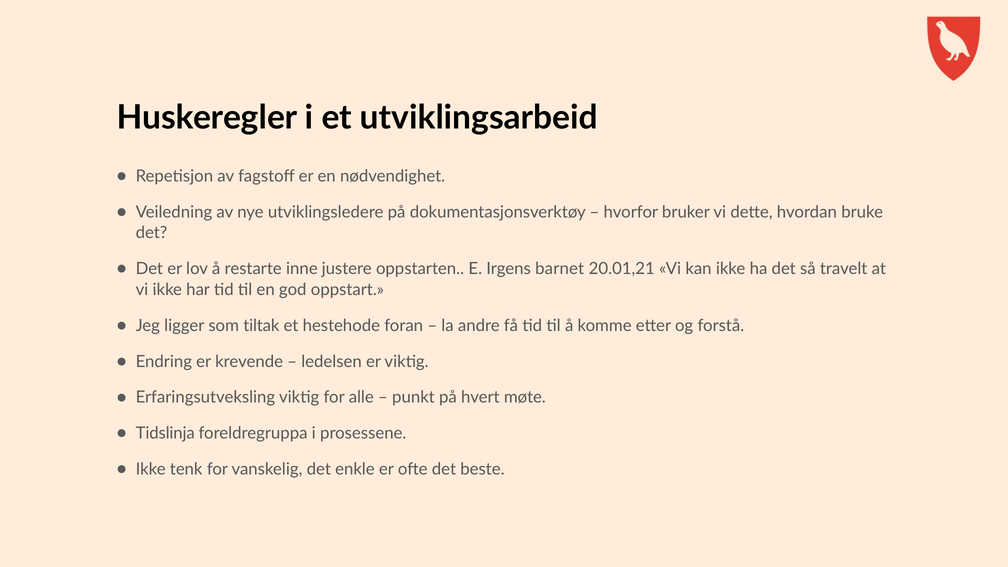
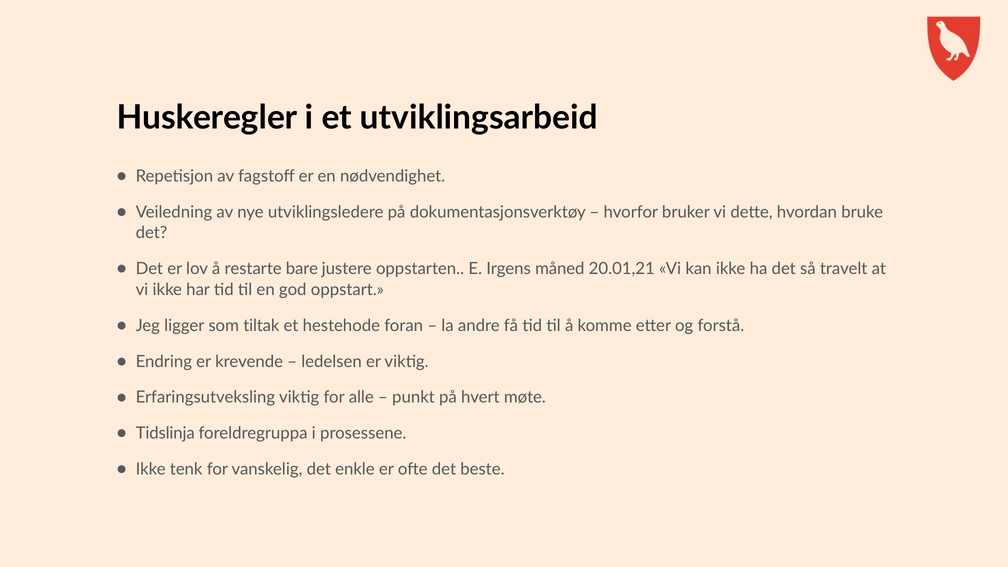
inne: inne -> bare
barnet: barnet -> måned
